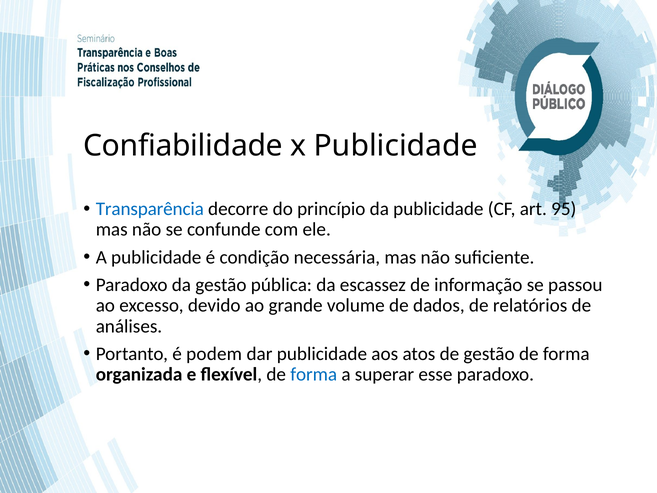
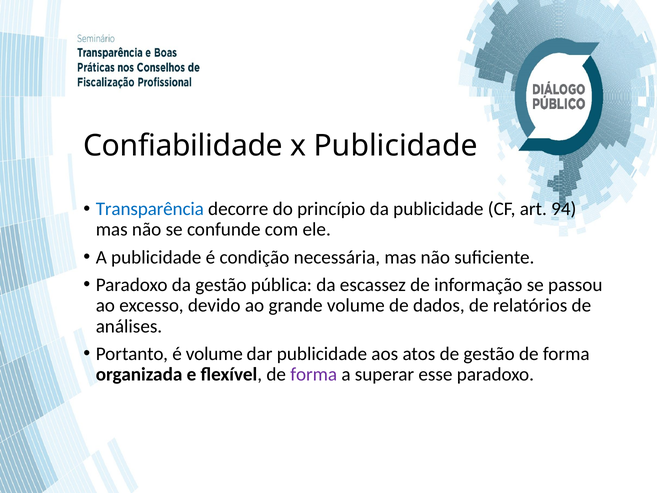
95: 95 -> 94
é podem: podem -> volume
forma at (314, 374) colour: blue -> purple
